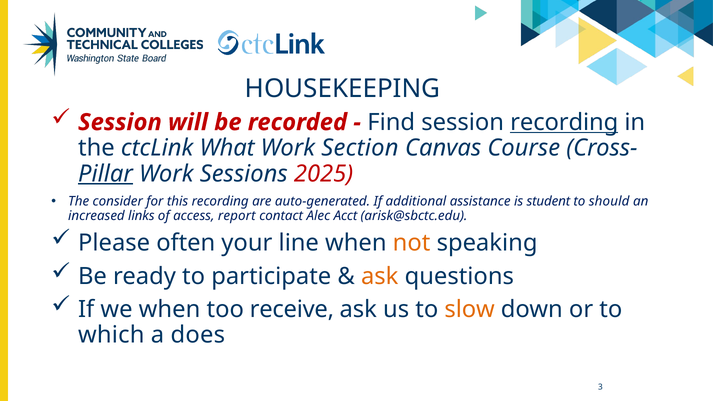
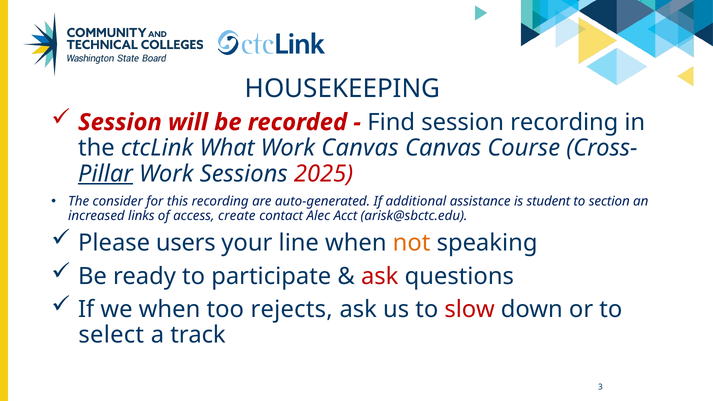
recording at (564, 122) underline: present -> none
Work Section: Section -> Canvas
should: should -> section
report: report -> create
often: often -> users
ask at (380, 276) colour: orange -> red
receive: receive -> rejects
slow colour: orange -> red
which: which -> select
does: does -> track
